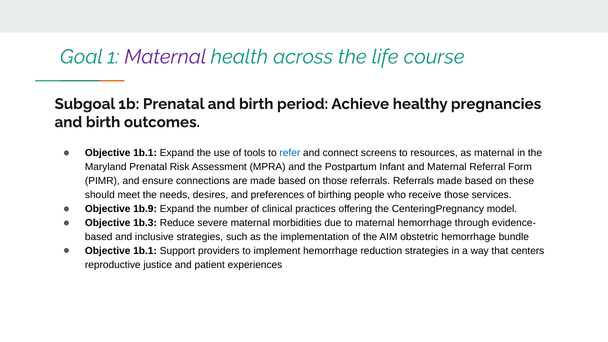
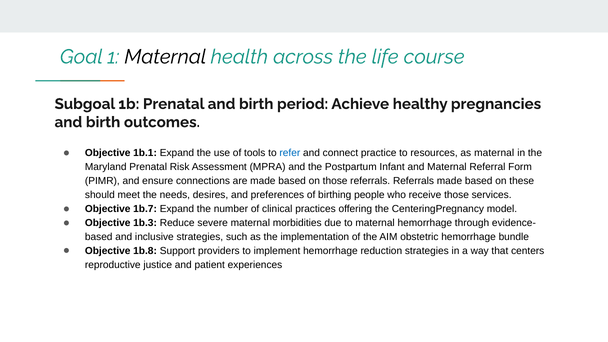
Maternal at (165, 57) colour: purple -> black
screens: screens -> practice
1b.9: 1b.9 -> 1b.7
1b.1 at (145, 251): 1b.1 -> 1b.8
